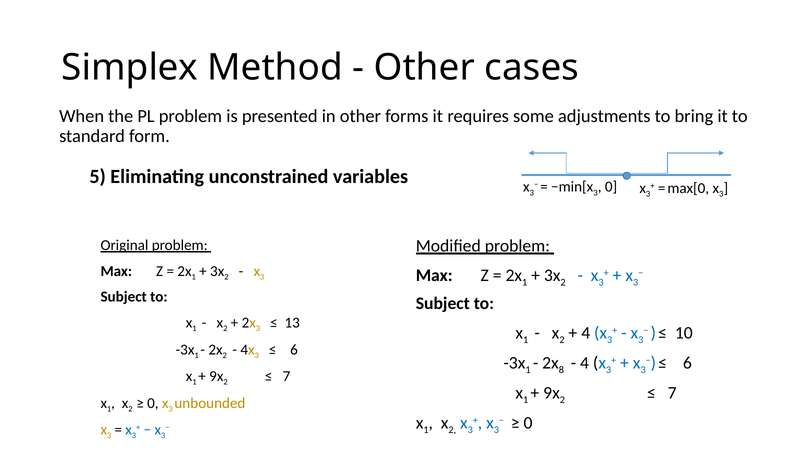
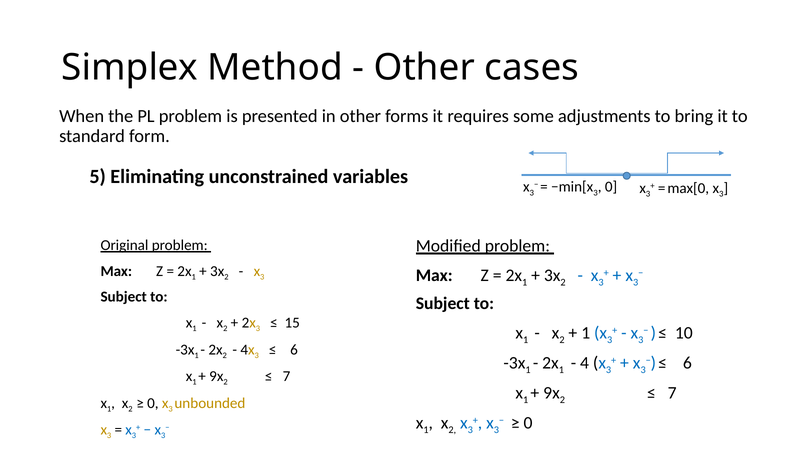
13: 13 -> 15
4 at (586, 333): 4 -> 1
8 at (561, 370): 8 -> 1
